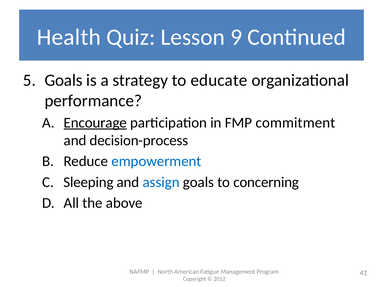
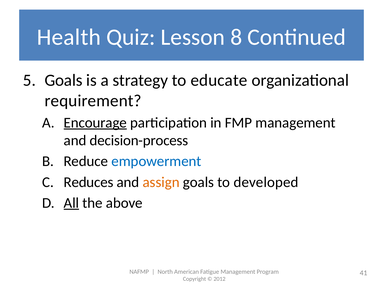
9: 9 -> 8
performance: performance -> requirement
FMP commitment: commitment -> management
Sleeping: Sleeping -> Reduces
assign colour: blue -> orange
concerning: concerning -> developed
All underline: none -> present
